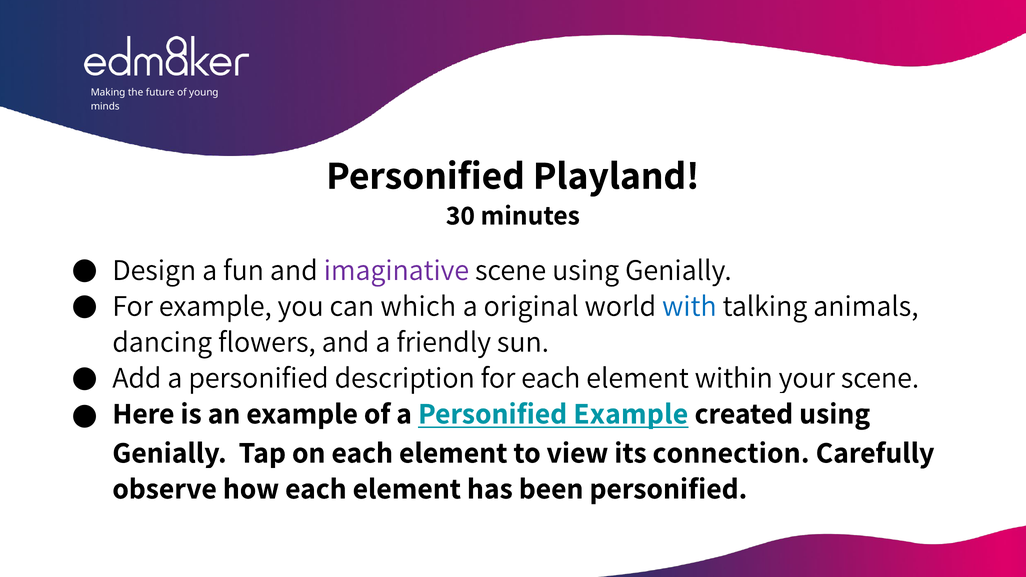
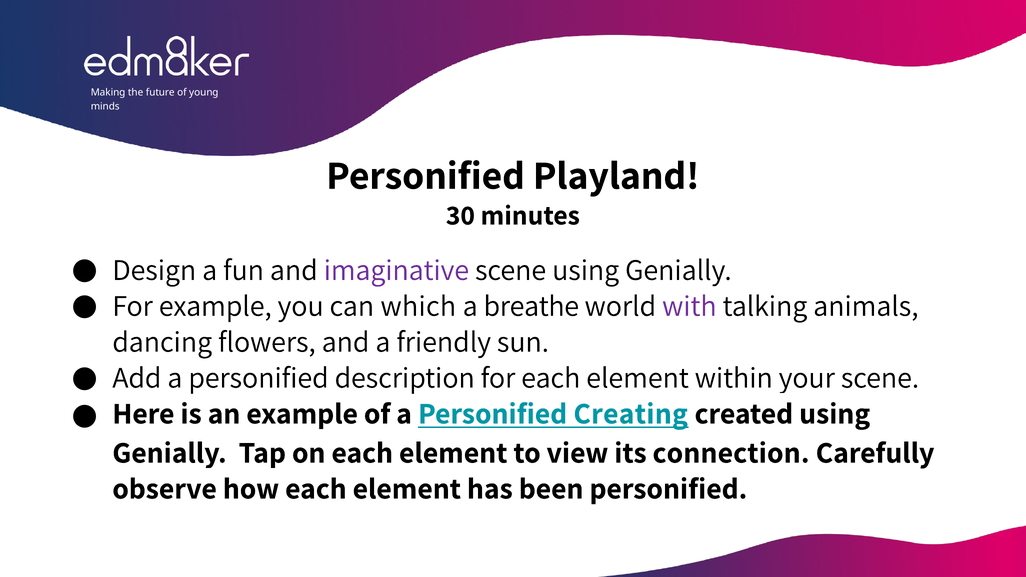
original: original -> breathe
with colour: blue -> purple
Personified Example: Example -> Creating
